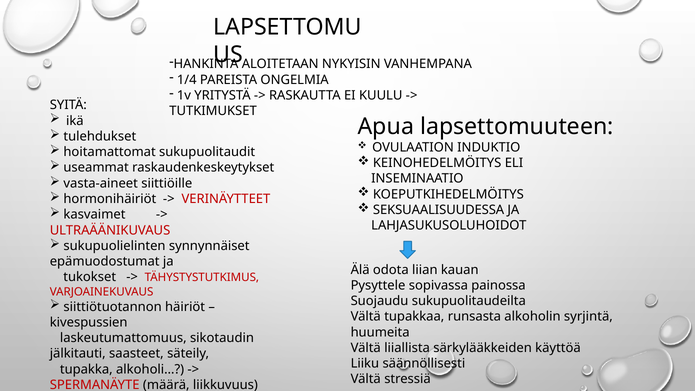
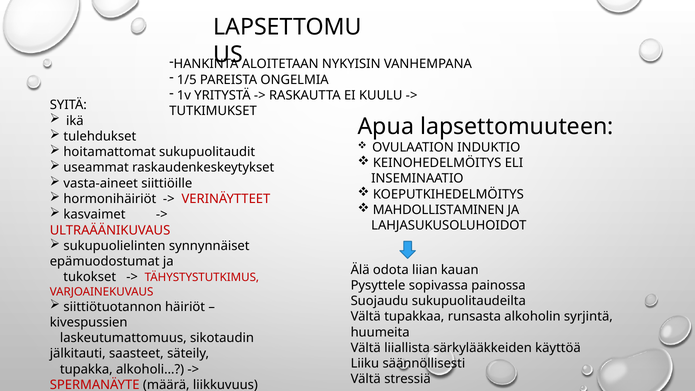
1/4: 1/4 -> 1/5
SEKSUAALISUUDESSA: SEKSUAALISUUDESSA -> MAHDOLLISTAMINEN
